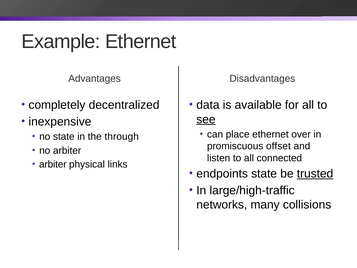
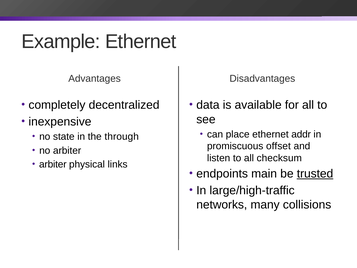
see underline: present -> none
over: over -> addr
connected: connected -> checksum
endpoints state: state -> main
